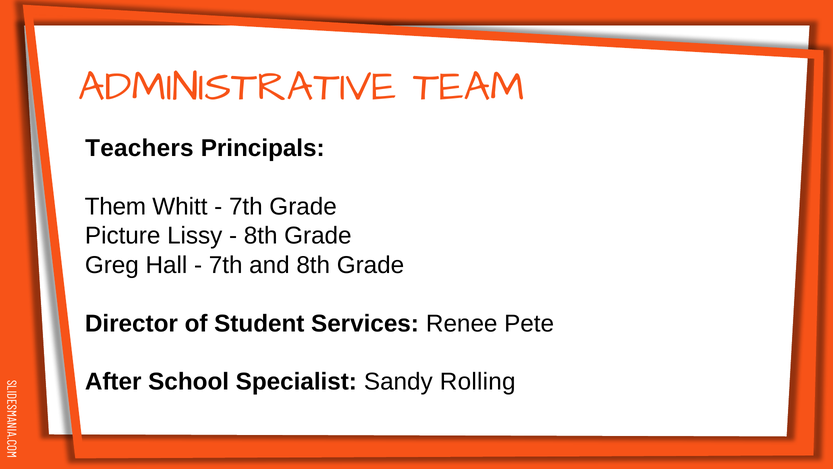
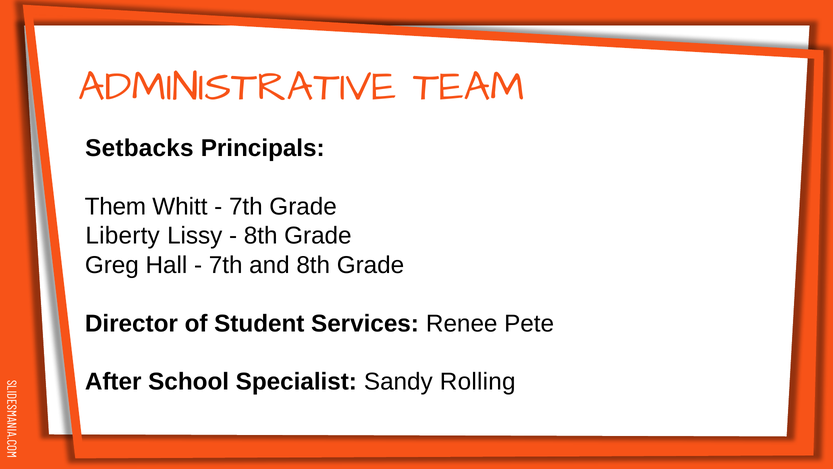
Teachers: Teachers -> Setbacks
Picture: Picture -> Liberty
